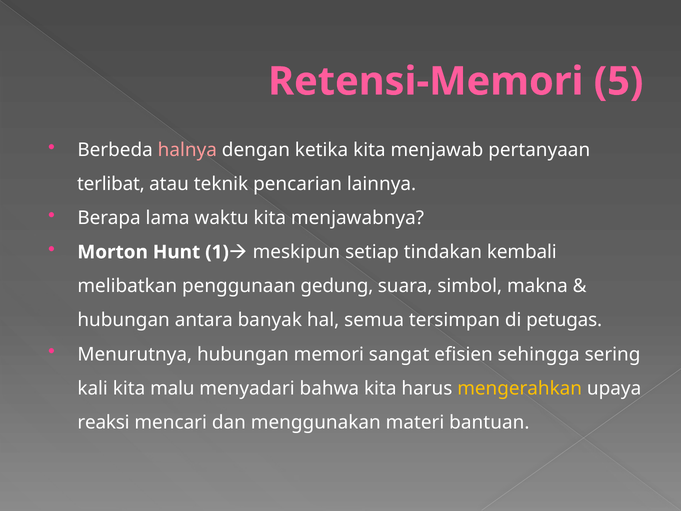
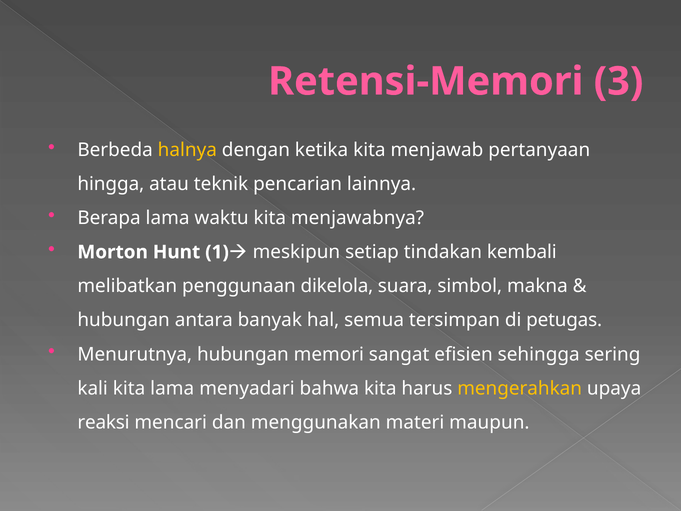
5: 5 -> 3
halnya colour: pink -> yellow
terlibat: terlibat -> hingga
gedung: gedung -> dikelola
kita malu: malu -> lama
bantuan: bantuan -> maupun
